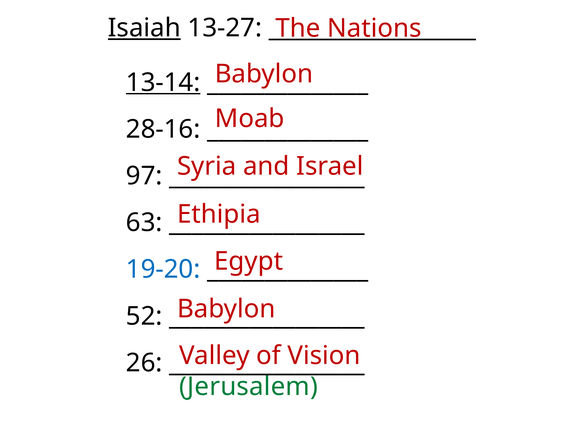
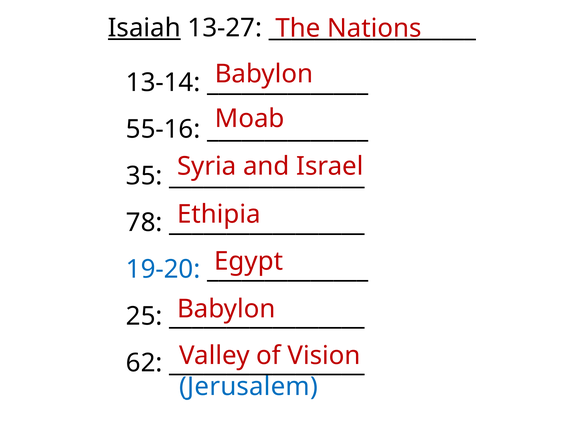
13-14 underline: present -> none
28-16: 28-16 -> 55-16
97: 97 -> 35
63: 63 -> 78
52: 52 -> 25
26: 26 -> 62
Jerusalem colour: green -> blue
